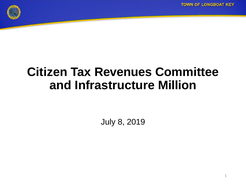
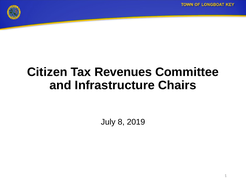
Million: Million -> Chairs
